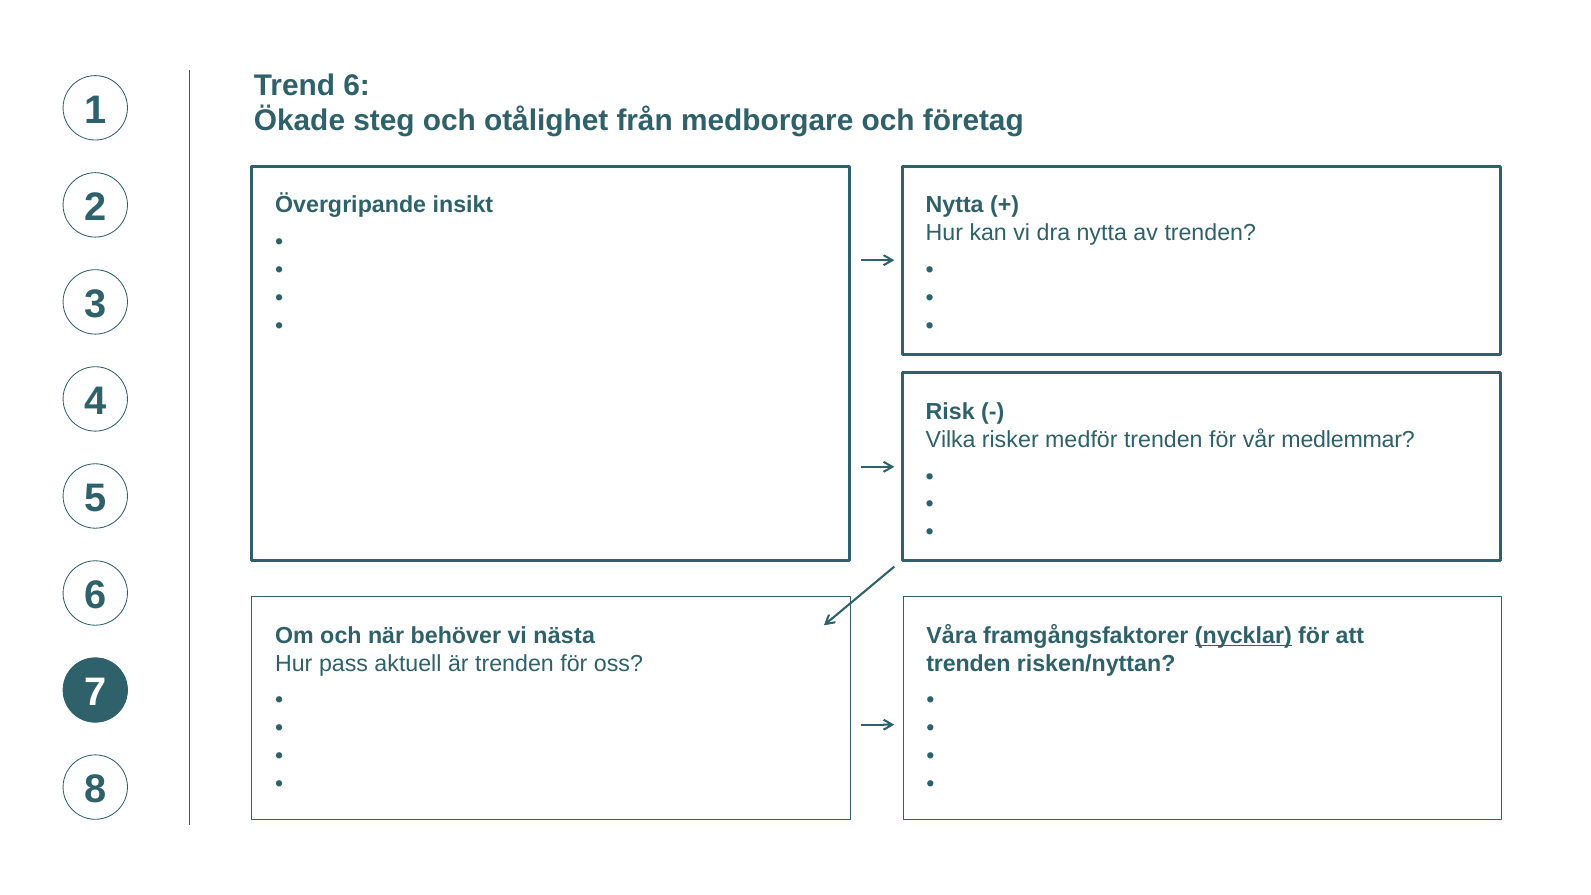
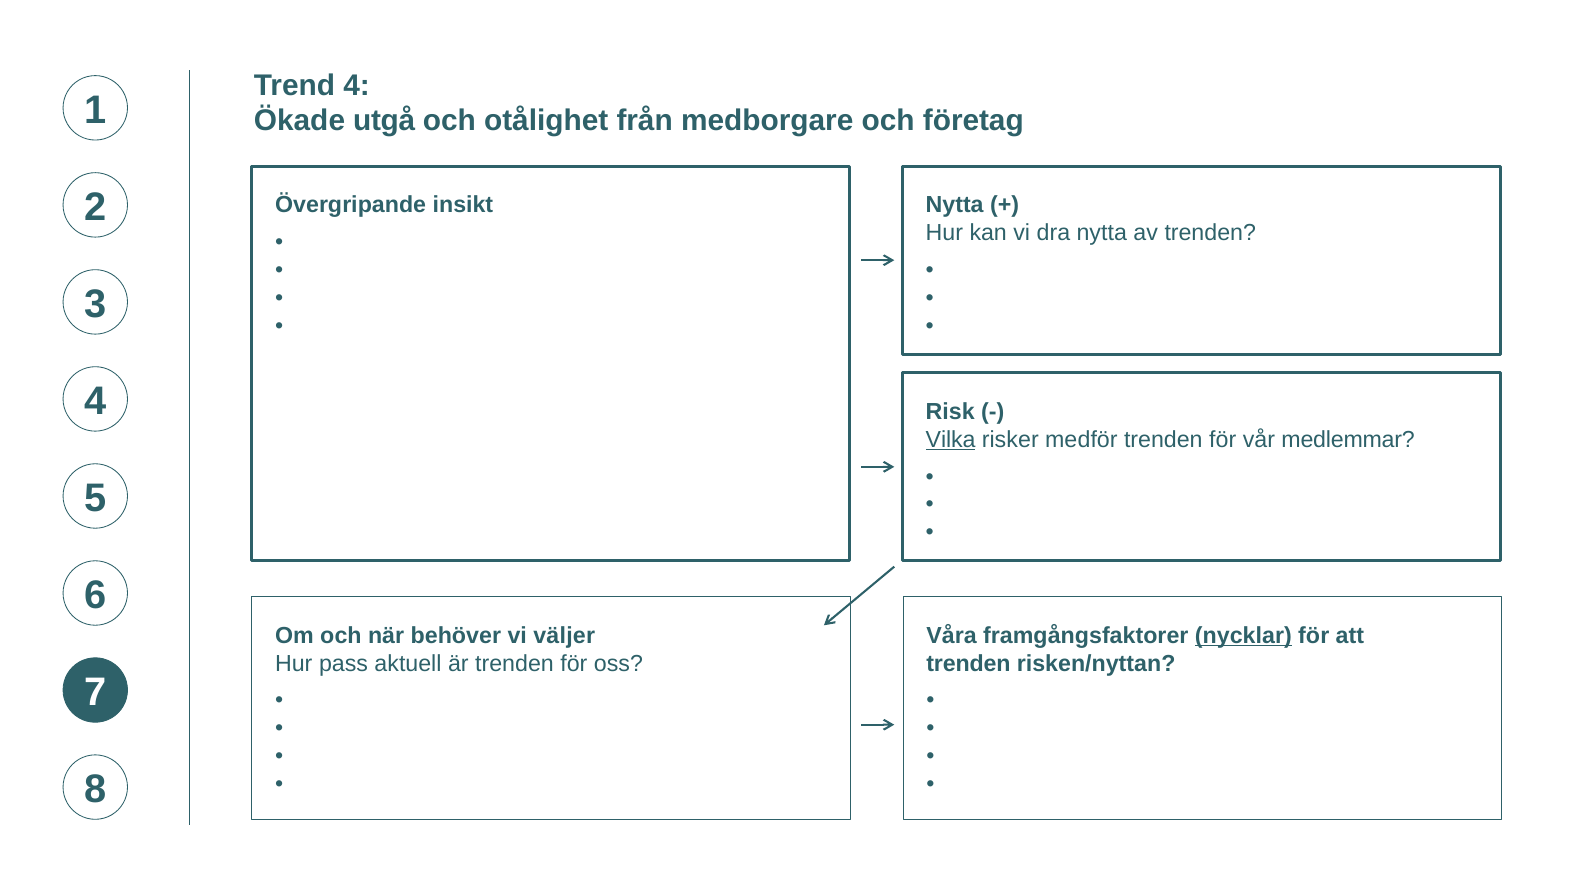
Trend 6: 6 -> 4
steg: steg -> utgå
Vilka underline: none -> present
nästa: nästa -> väljer
